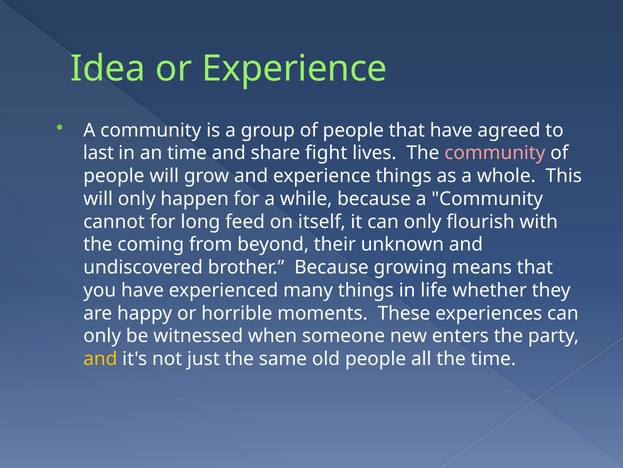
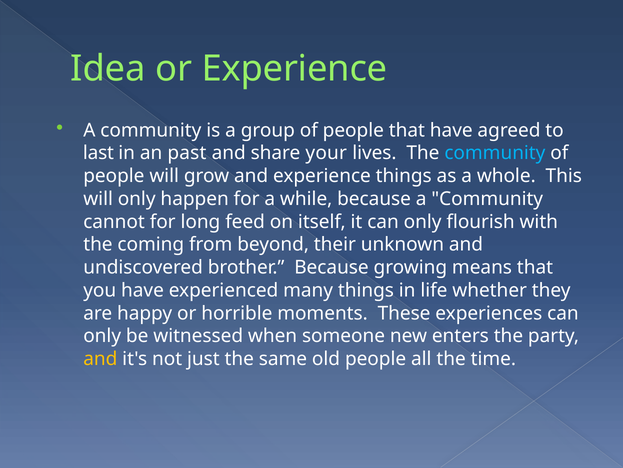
an time: time -> past
fight: fight -> your
community at (495, 153) colour: pink -> light blue
